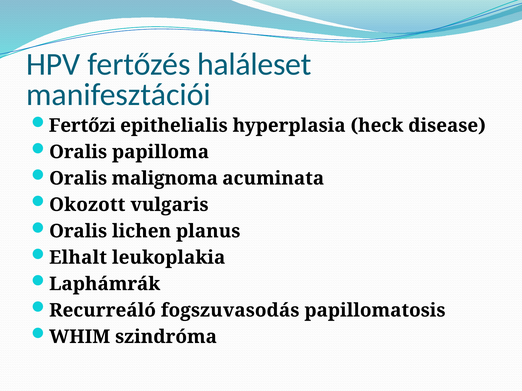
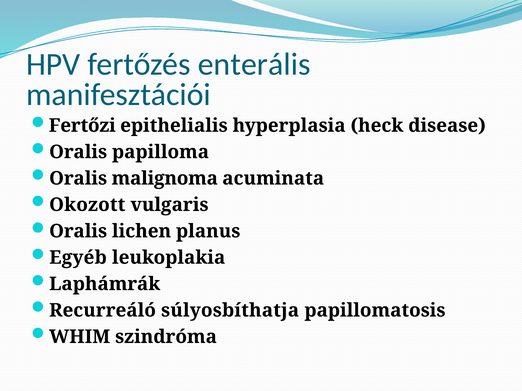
haláleset: haláleset -> enterális
Elhalt: Elhalt -> Egyéb
fogszuvasodás: fogszuvasodás -> súlyosbíthatja
